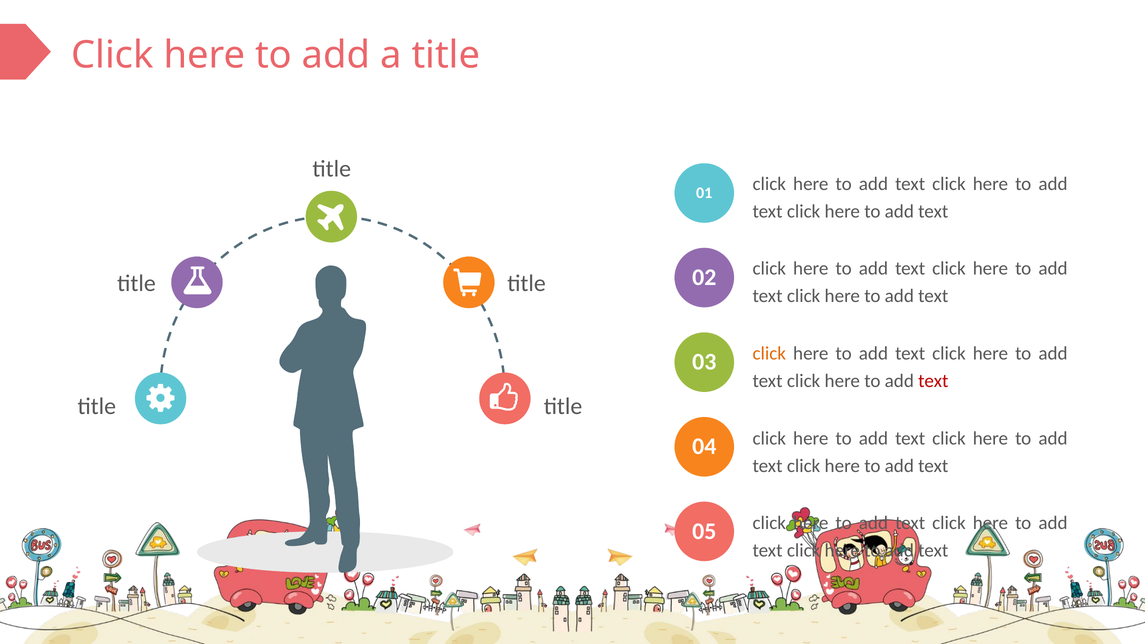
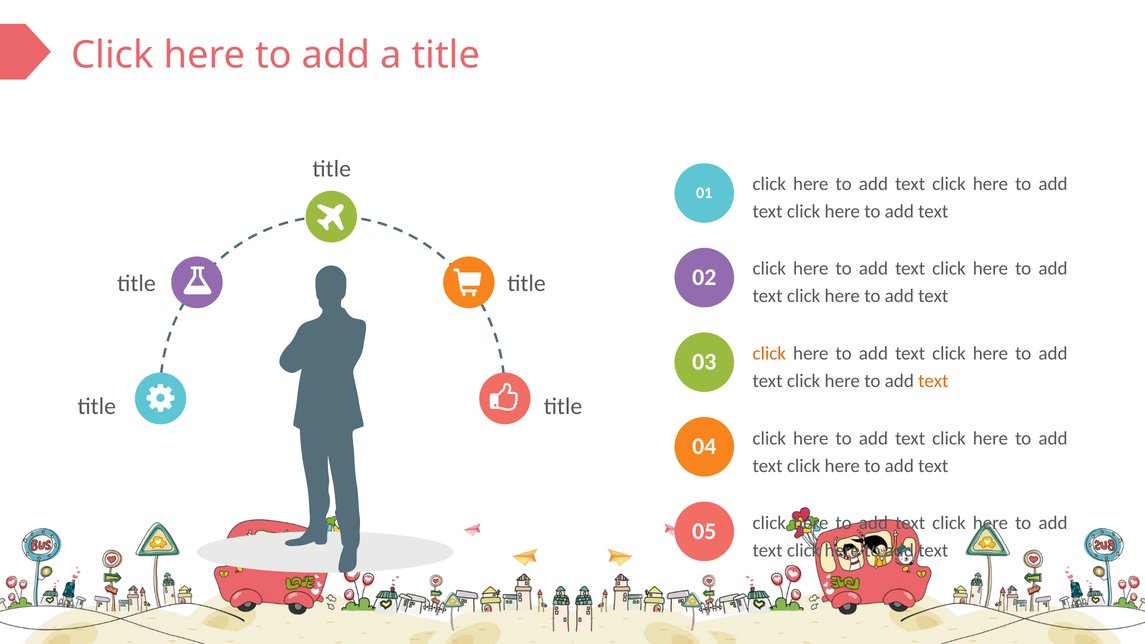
text at (933, 381) colour: red -> orange
